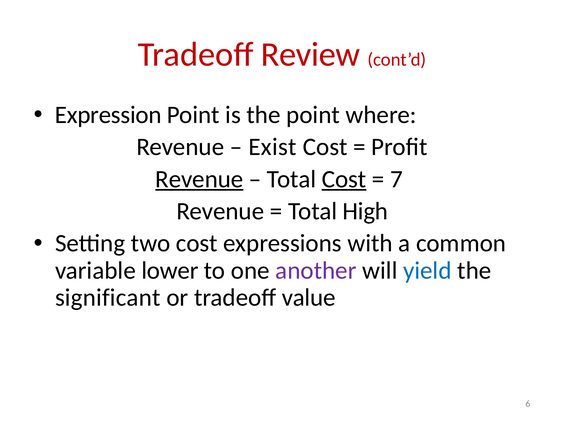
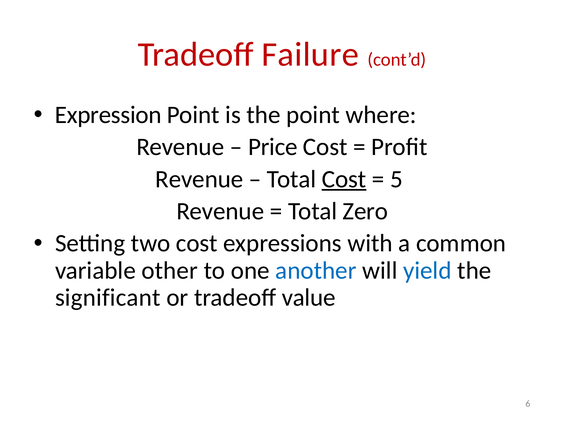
Review: Review -> Failure
Exist: Exist -> Price
Revenue at (199, 179) underline: present -> none
7: 7 -> 5
High: High -> Zero
lower: lower -> other
another colour: purple -> blue
